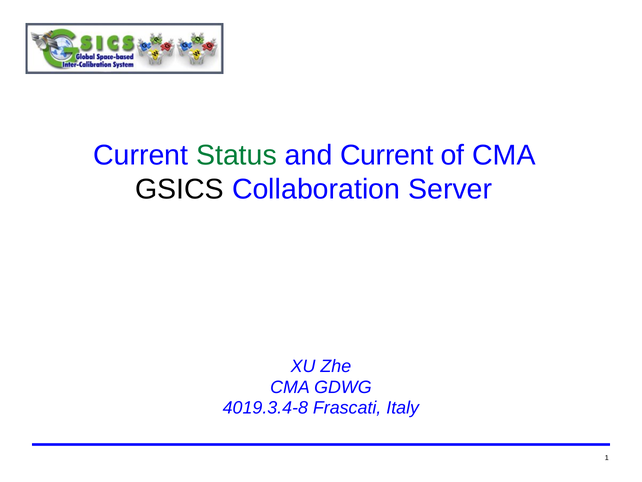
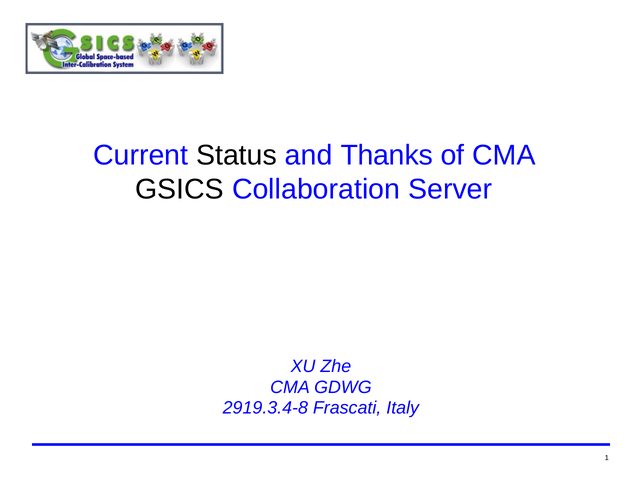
Status colour: green -> black
and Current: Current -> Thanks
4019.3.4-8: 4019.3.4-8 -> 2919.3.4-8
